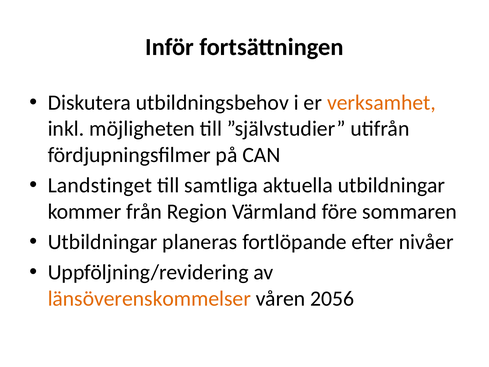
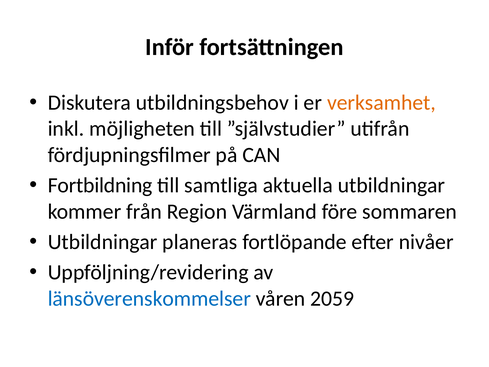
Landstinget: Landstinget -> Fortbildning
länsöverenskommelser colour: orange -> blue
2056: 2056 -> 2059
